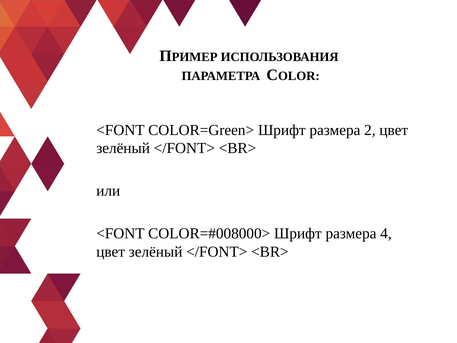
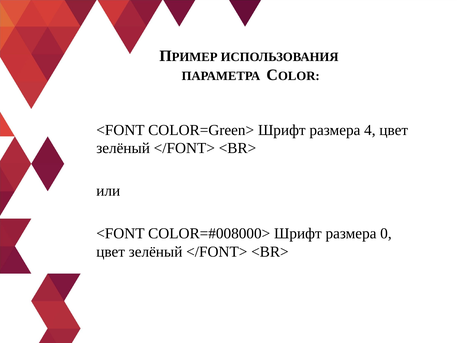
2: 2 -> 4
4: 4 -> 0
